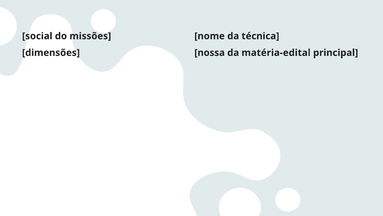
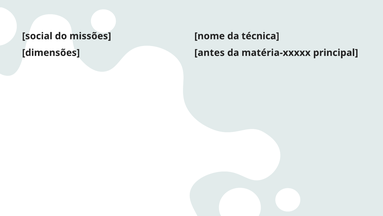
nossa: nossa -> antes
matéria-edital: matéria-edital -> matéria-xxxxx
